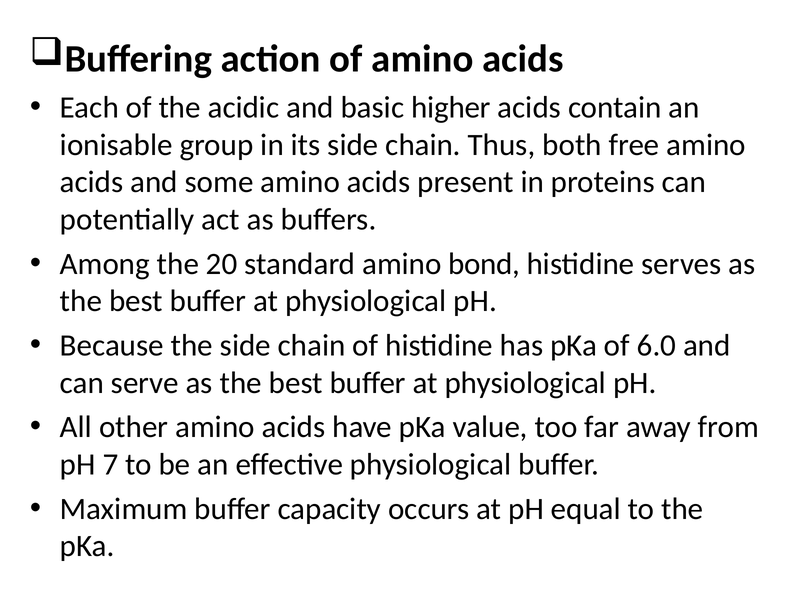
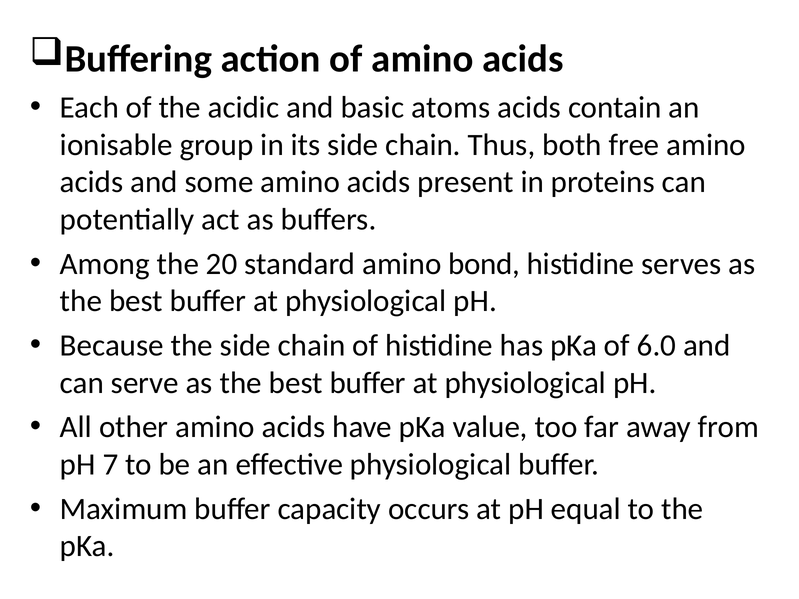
higher: higher -> atoms
